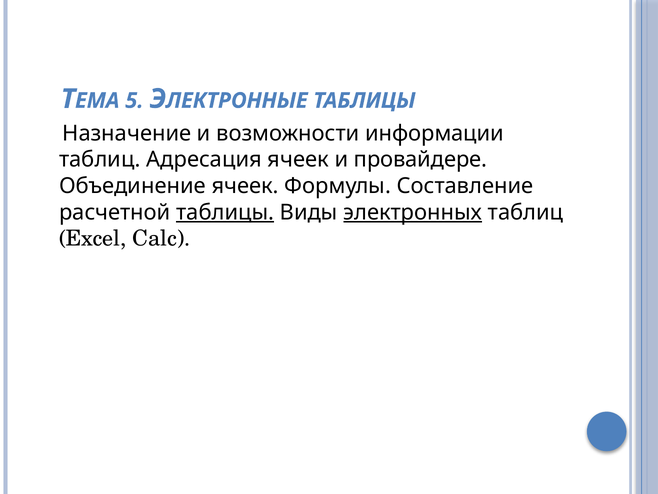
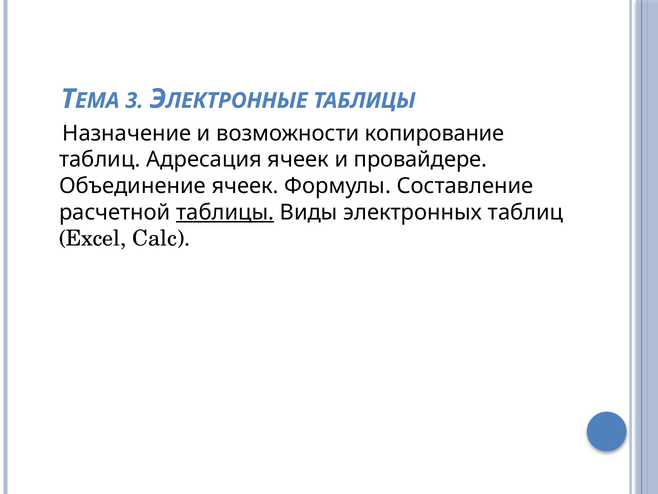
5: 5 -> 3
информации: информации -> копирование
электронных underline: present -> none
